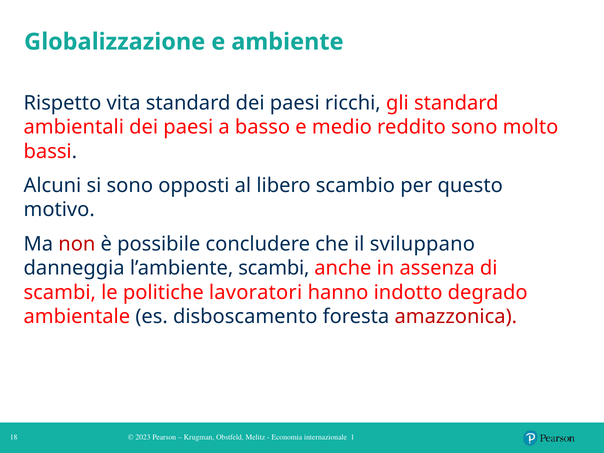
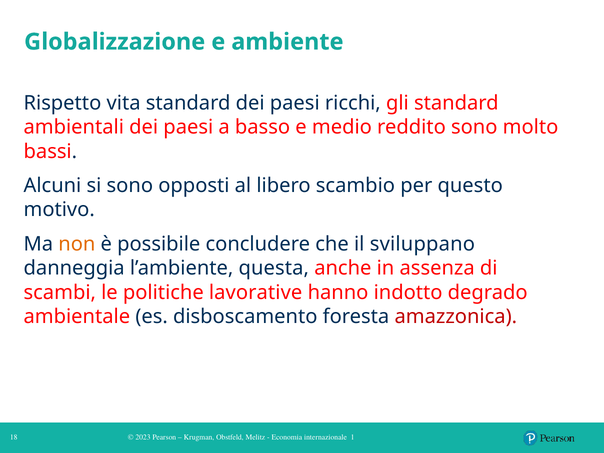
non colour: red -> orange
l’ambiente scambi: scambi -> questa
lavoratori: lavoratori -> lavorative
